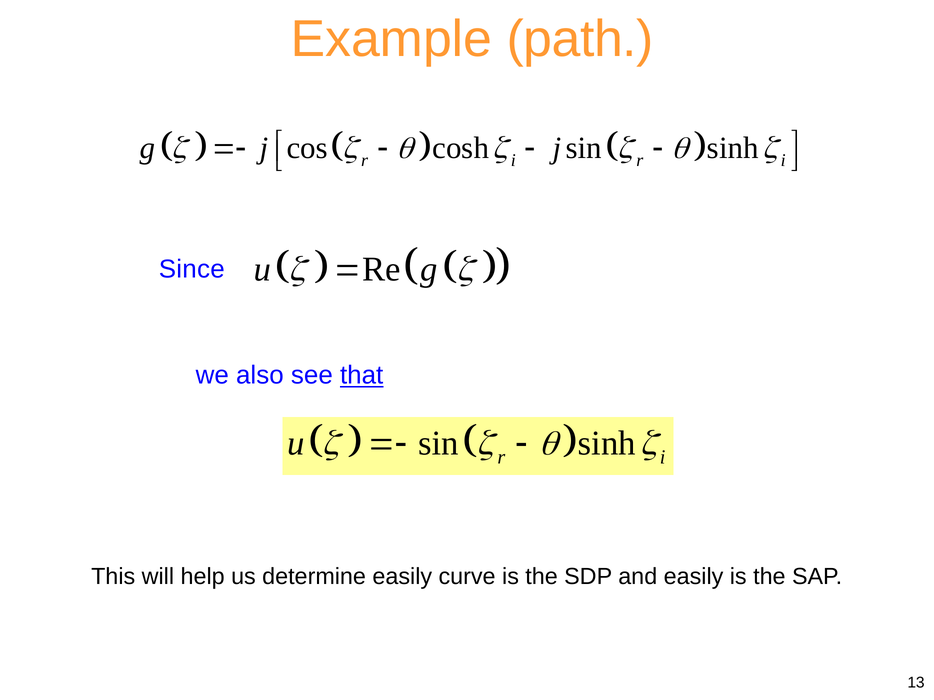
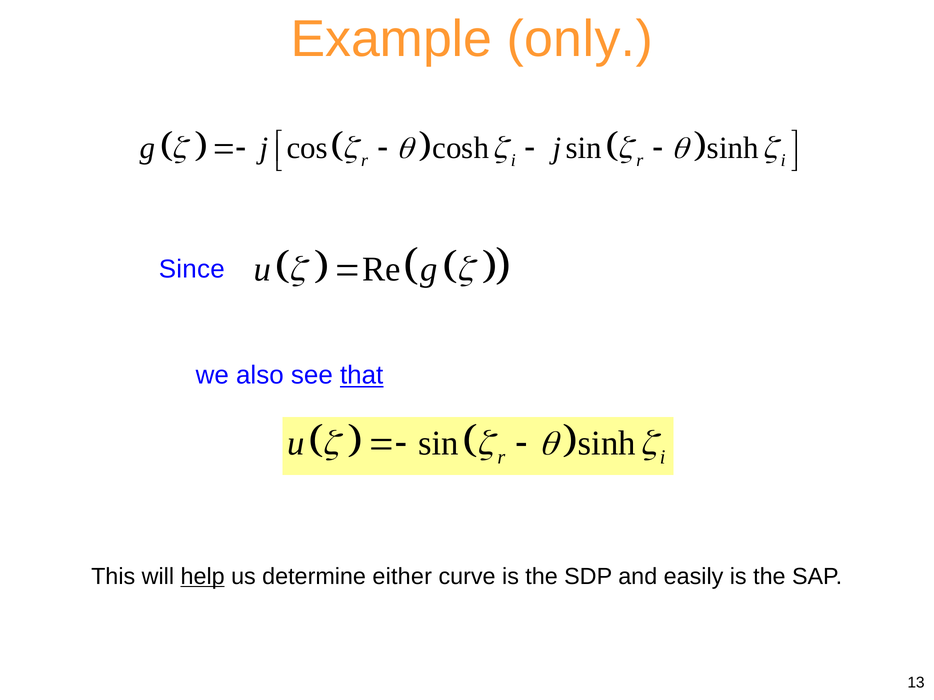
path: path -> only
help underline: none -> present
determine easily: easily -> either
